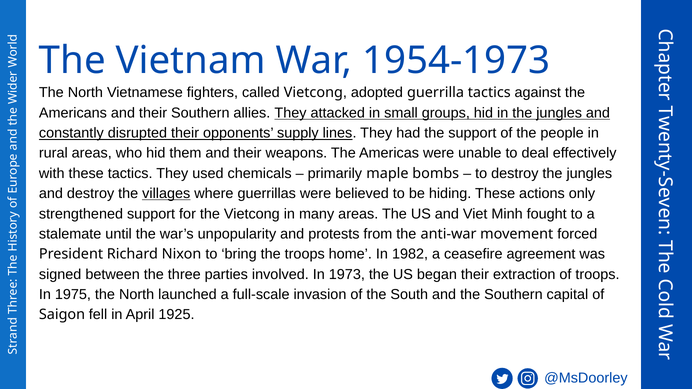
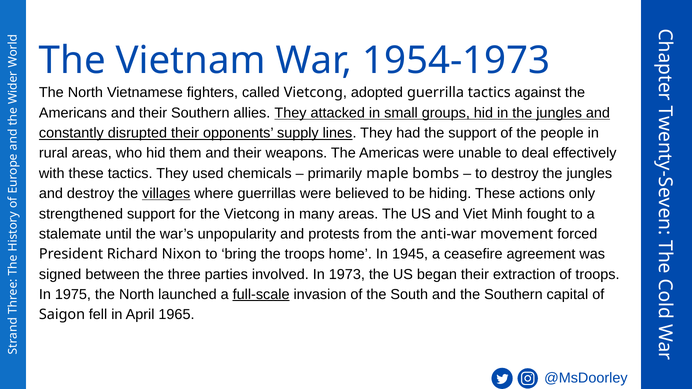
1982: 1982 -> 1945
full-scale underline: none -> present
1925: 1925 -> 1965
